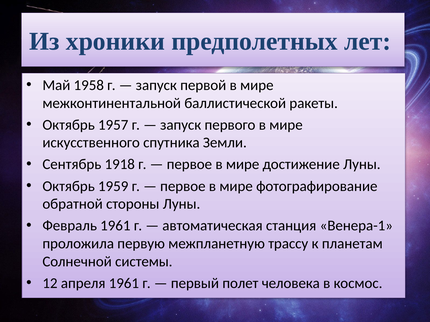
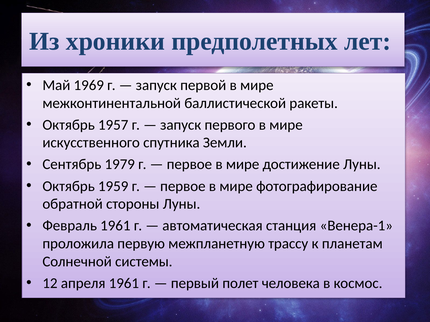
1958: 1958 -> 1969
1918: 1918 -> 1979
